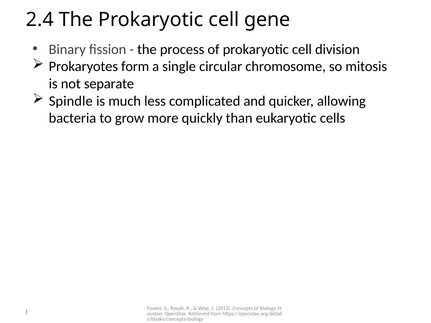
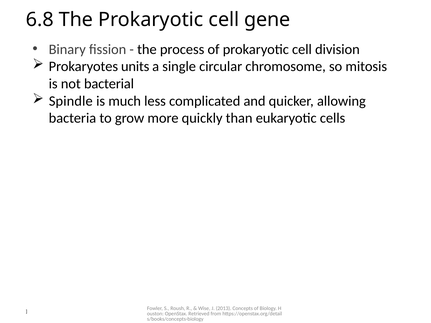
2.4: 2.4 -> 6.8
form: form -> units
separate: separate -> bacterial
